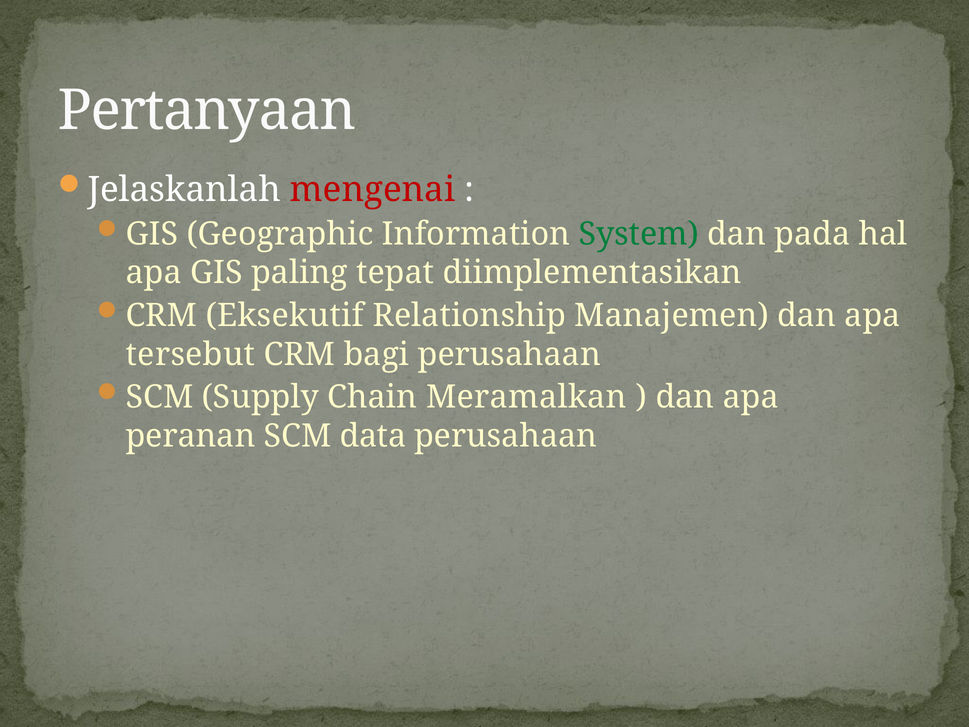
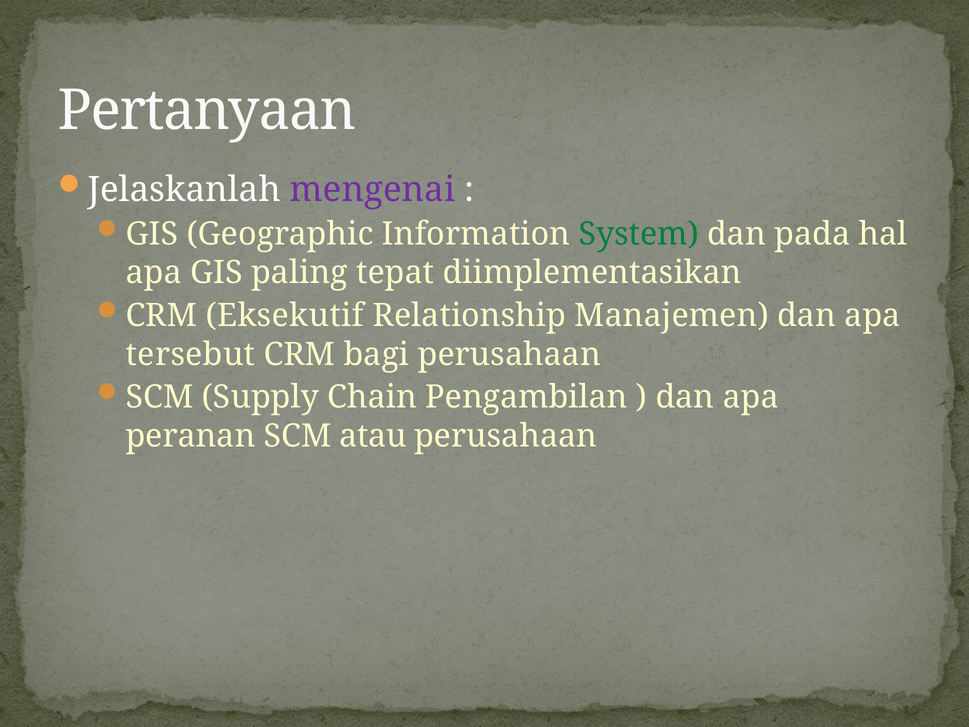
mengenai colour: red -> purple
Meramalkan: Meramalkan -> Pengambilan
data: data -> atau
